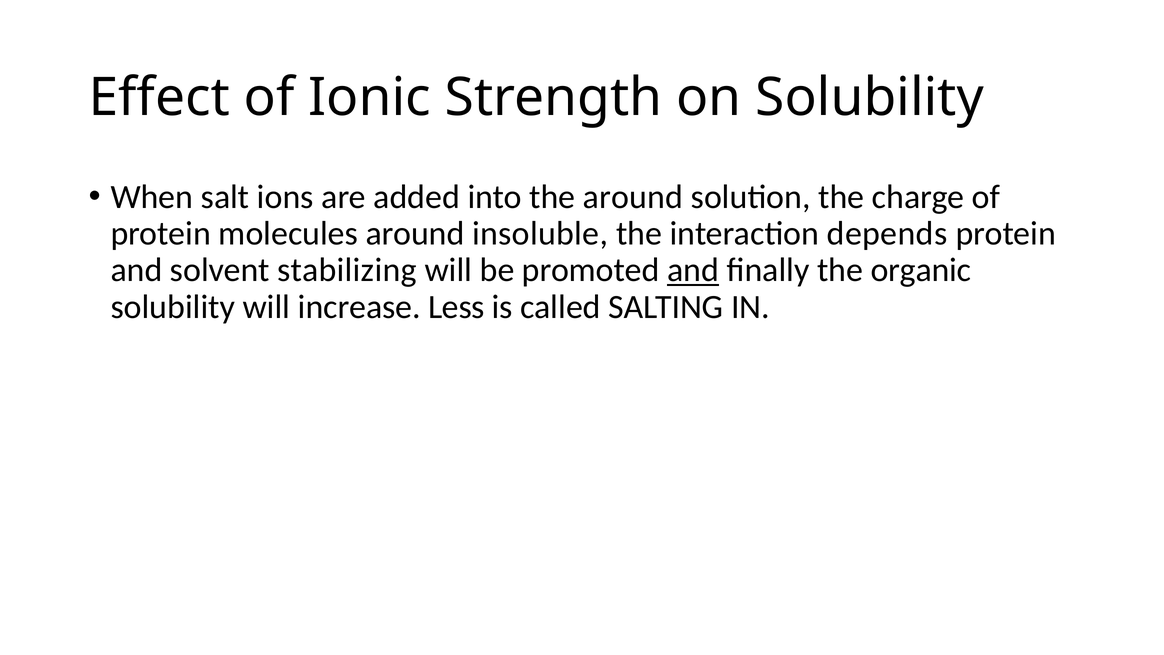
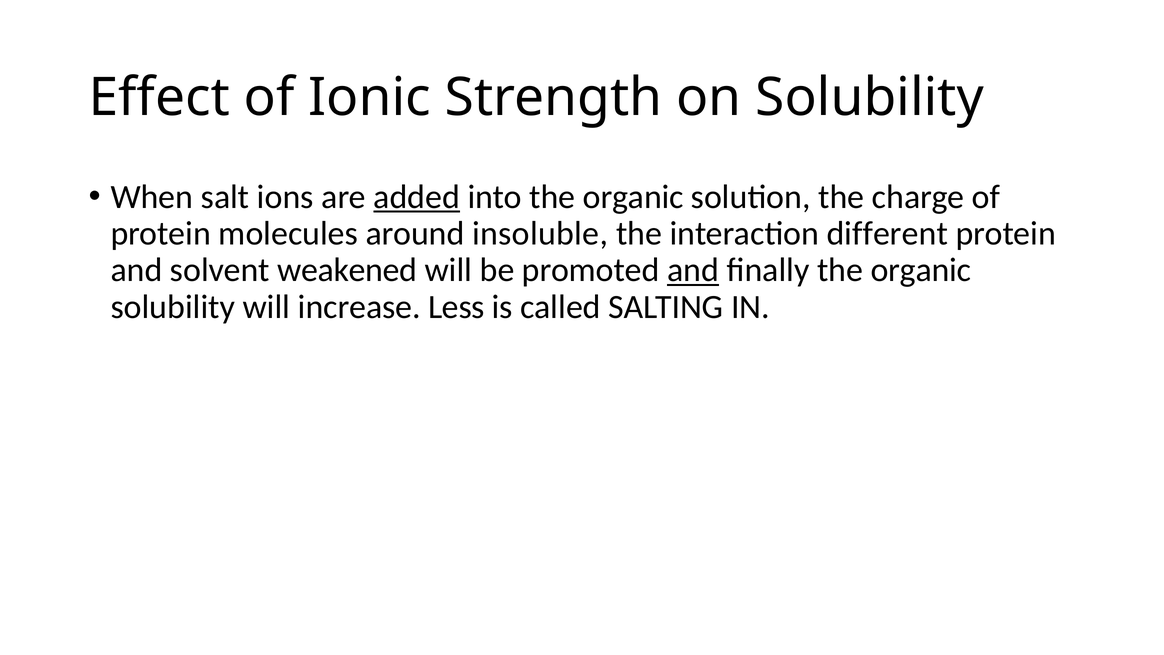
added underline: none -> present
into the around: around -> organic
depends: depends -> different
stabilizing: stabilizing -> weakened
